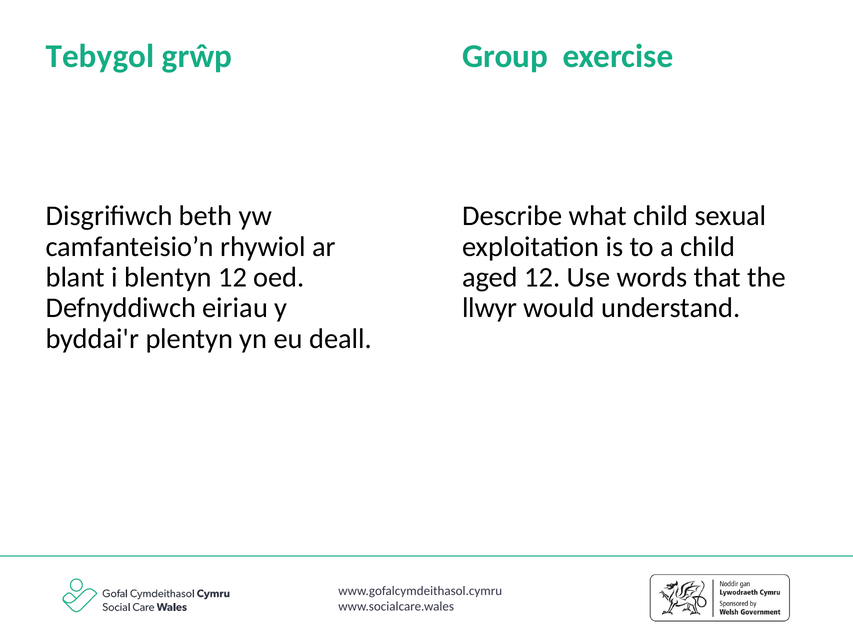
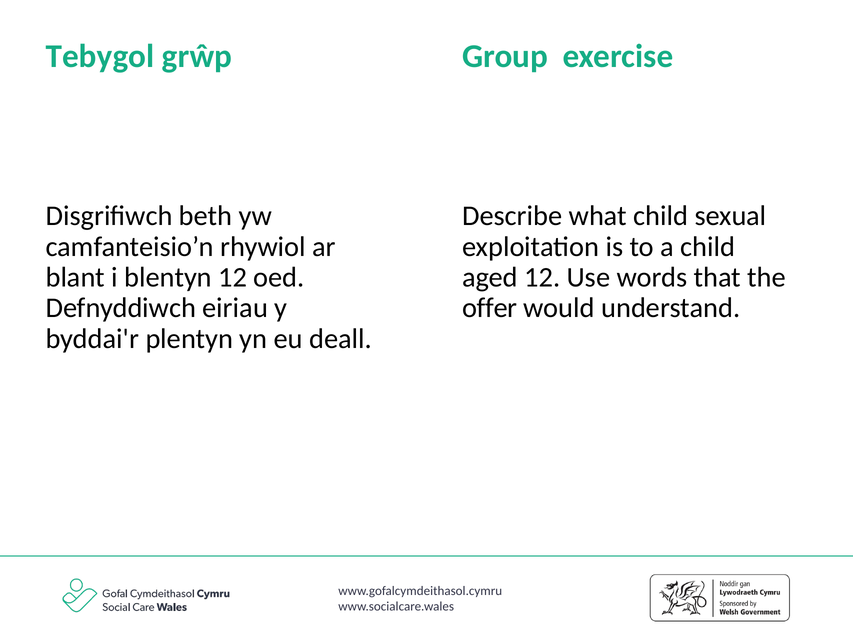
llwyr: llwyr -> offer
